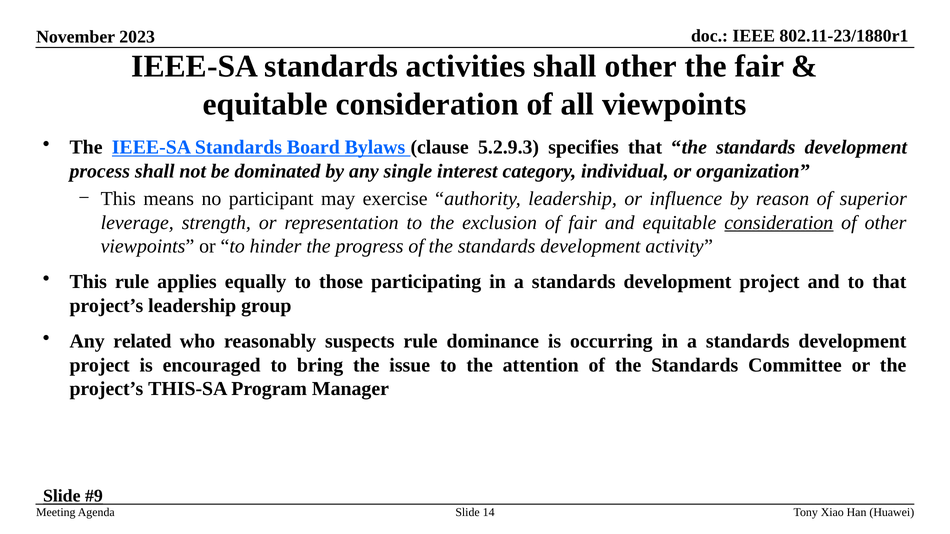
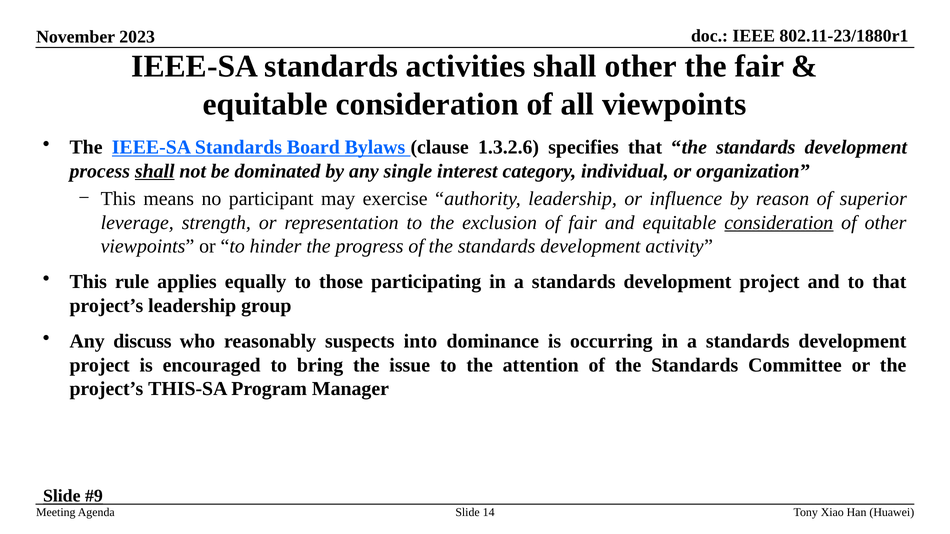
5.2.9.3: 5.2.9.3 -> 1.3.2.6
shall at (155, 171) underline: none -> present
related: related -> discuss
suspects rule: rule -> into
